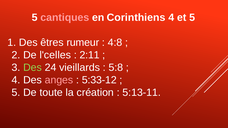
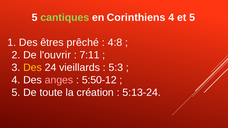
cantiques colour: pink -> light green
rumeur: rumeur -> prêché
l'celles: l'celles -> l'ouvrir
2:11: 2:11 -> 7:11
Des at (33, 68) colour: light green -> yellow
5:8: 5:8 -> 5:3
5:33-12: 5:33-12 -> 5:50-12
5:13-11: 5:13-11 -> 5:13-24
